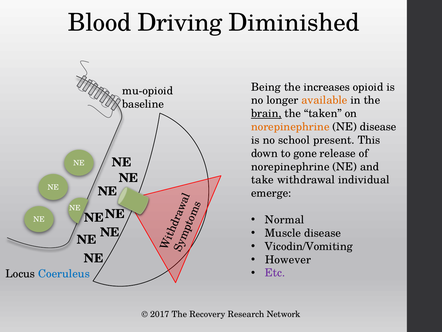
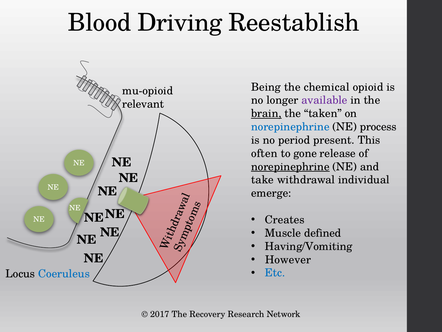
Diminished: Diminished -> Reestablish
increases: increases -> chemical
available colour: orange -> purple
baseline: baseline -> relevant
norepinephrine at (290, 127) colour: orange -> blue
NE disease: disease -> process
school: school -> period
down: down -> often
norepinephrine at (290, 166) underline: none -> present
Normal: Normal -> Creates
Muscle disease: disease -> defined
Vicodin/Vomiting: Vicodin/Vomiting -> Having/Vomiting
Etc colour: purple -> blue
